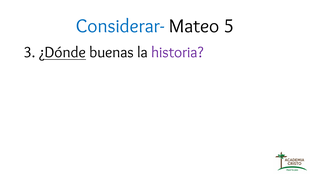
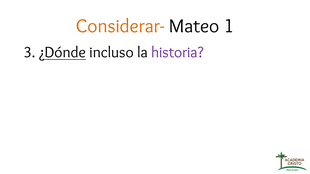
Considerar- colour: blue -> orange
5: 5 -> 1
buenas: buenas -> incluso
